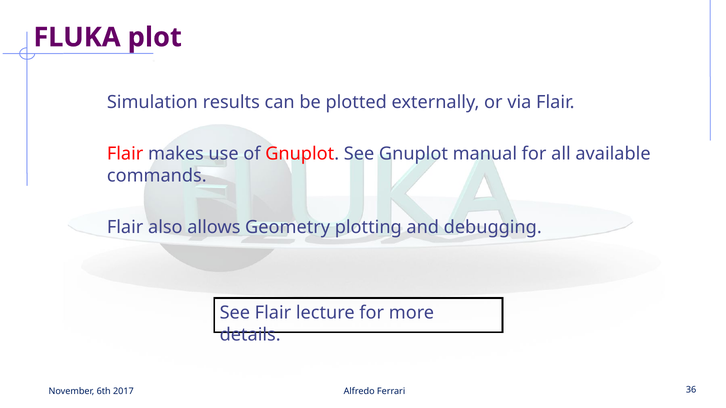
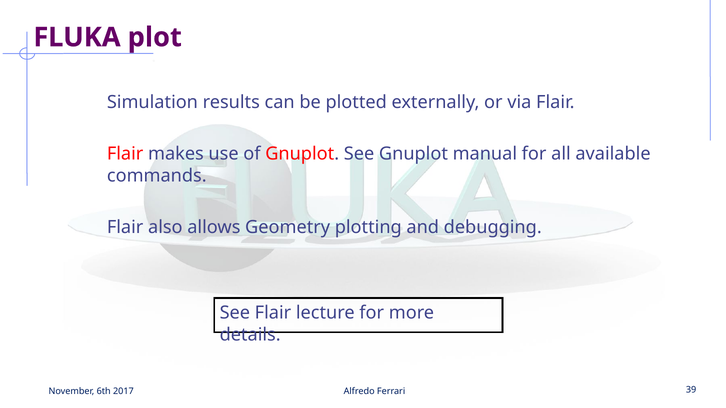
36: 36 -> 39
